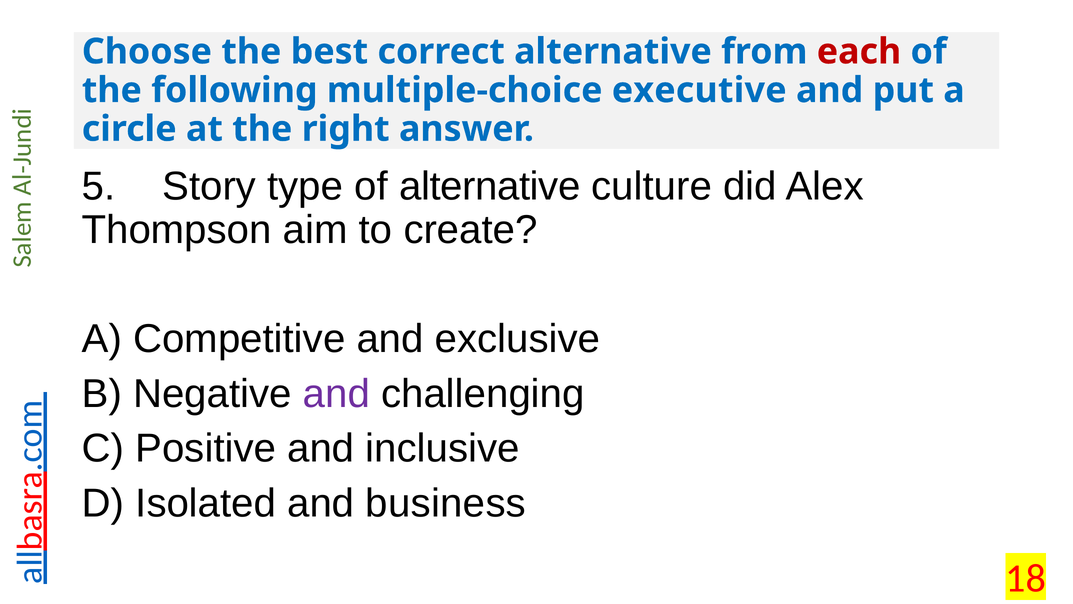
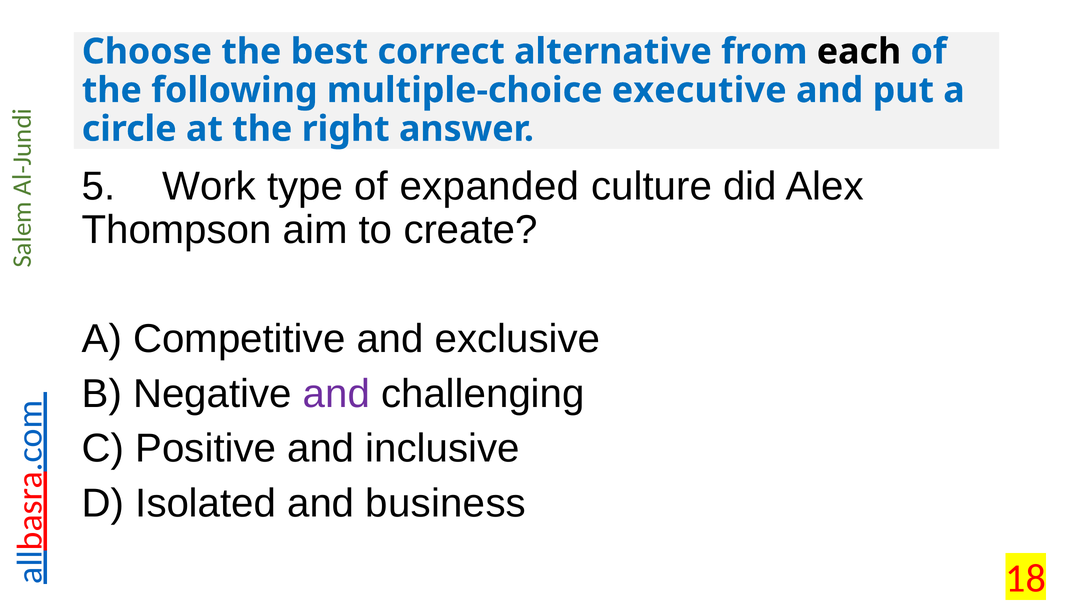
each colour: red -> black
Story: Story -> Work
of alternative: alternative -> expanded
